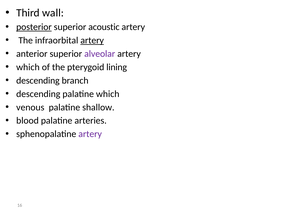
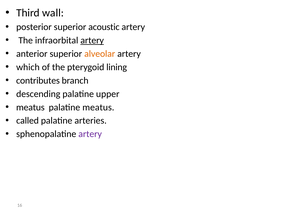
posterior underline: present -> none
alveolar colour: purple -> orange
descending at (38, 81): descending -> contributes
palatine which: which -> upper
venous at (30, 107): venous -> meatus
palatine shallow: shallow -> meatus
blood: blood -> called
